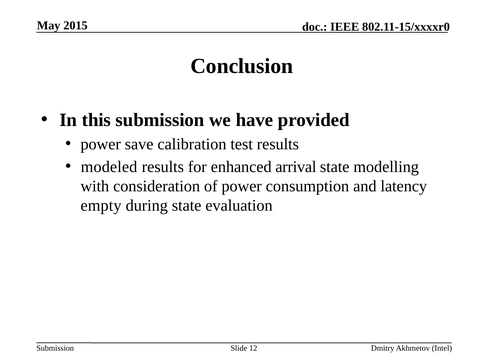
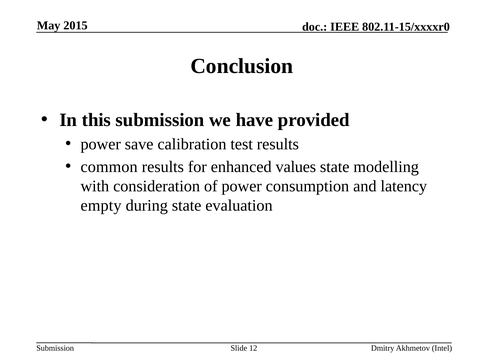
modeled: modeled -> common
arrival: arrival -> values
